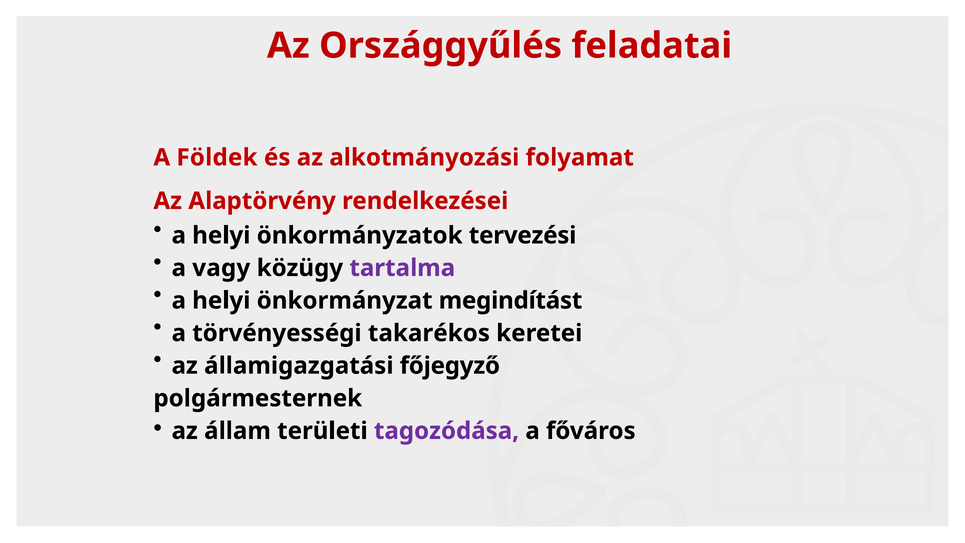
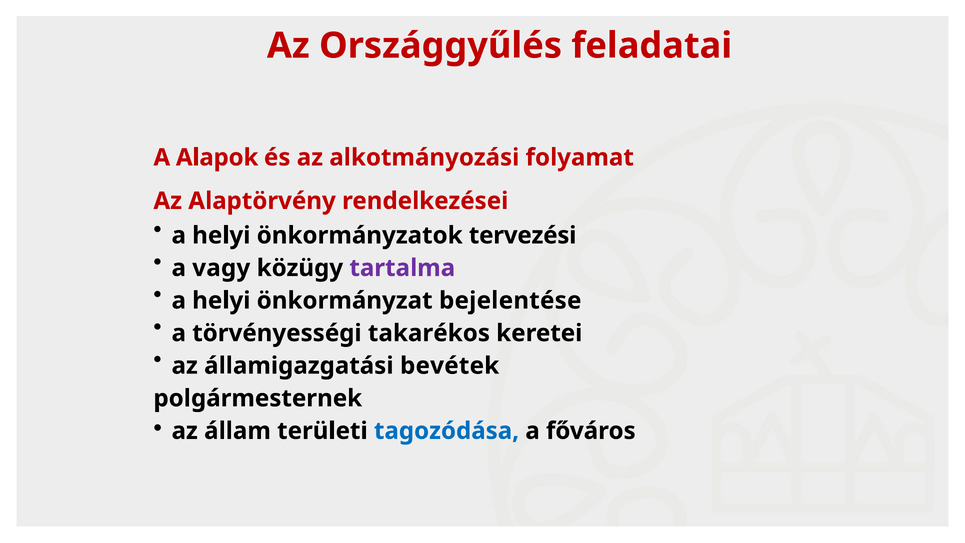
Földek: Földek -> Alapok
megindítást: megindítást -> bejelentése
főjegyző: főjegyző -> bevétek
tagozódása colour: purple -> blue
